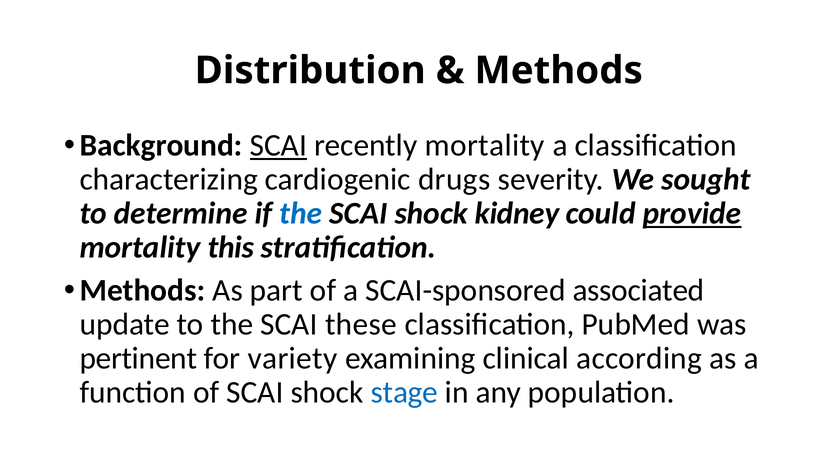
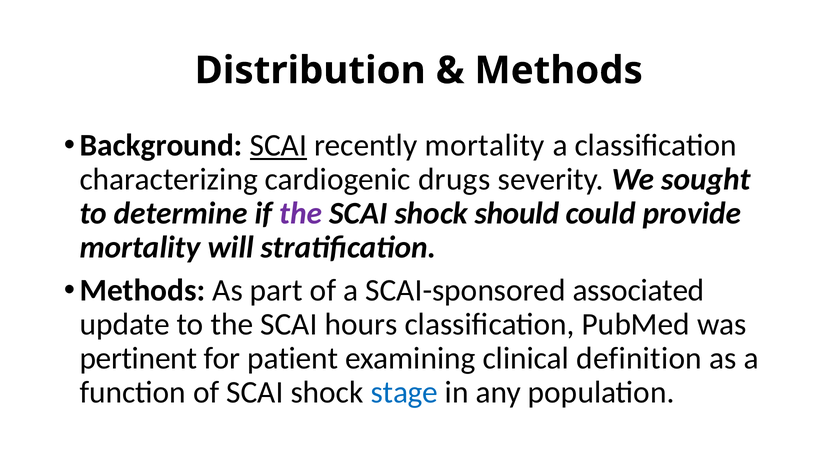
the at (301, 213) colour: blue -> purple
kidney: kidney -> should
provide underline: present -> none
this: this -> will
these: these -> hours
variety: variety -> patient
according: according -> definition
